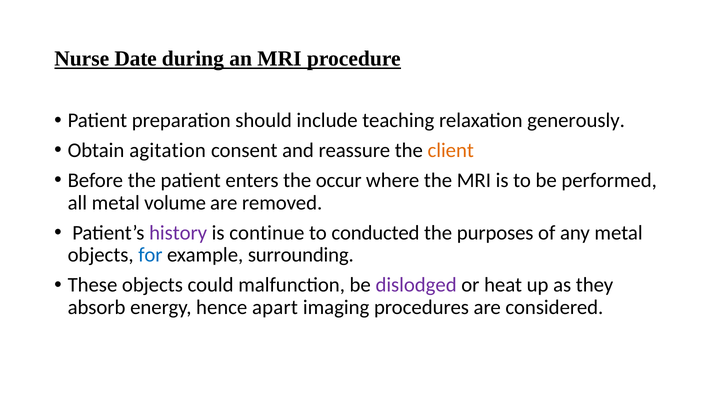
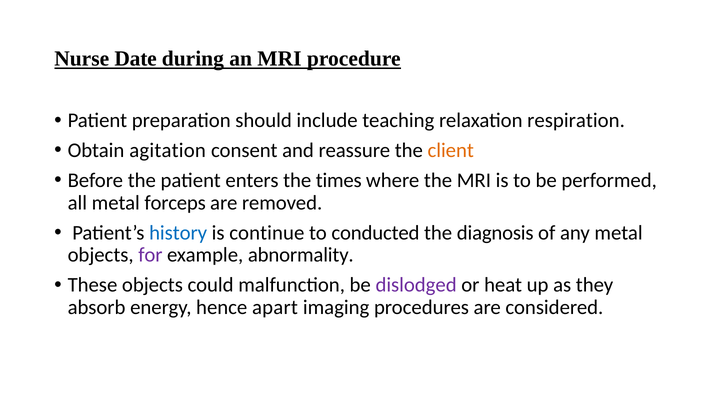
generously: generously -> respiration
occur: occur -> times
volume: volume -> forceps
history colour: purple -> blue
purposes: purposes -> diagnosis
for colour: blue -> purple
surrounding: surrounding -> abnormality
